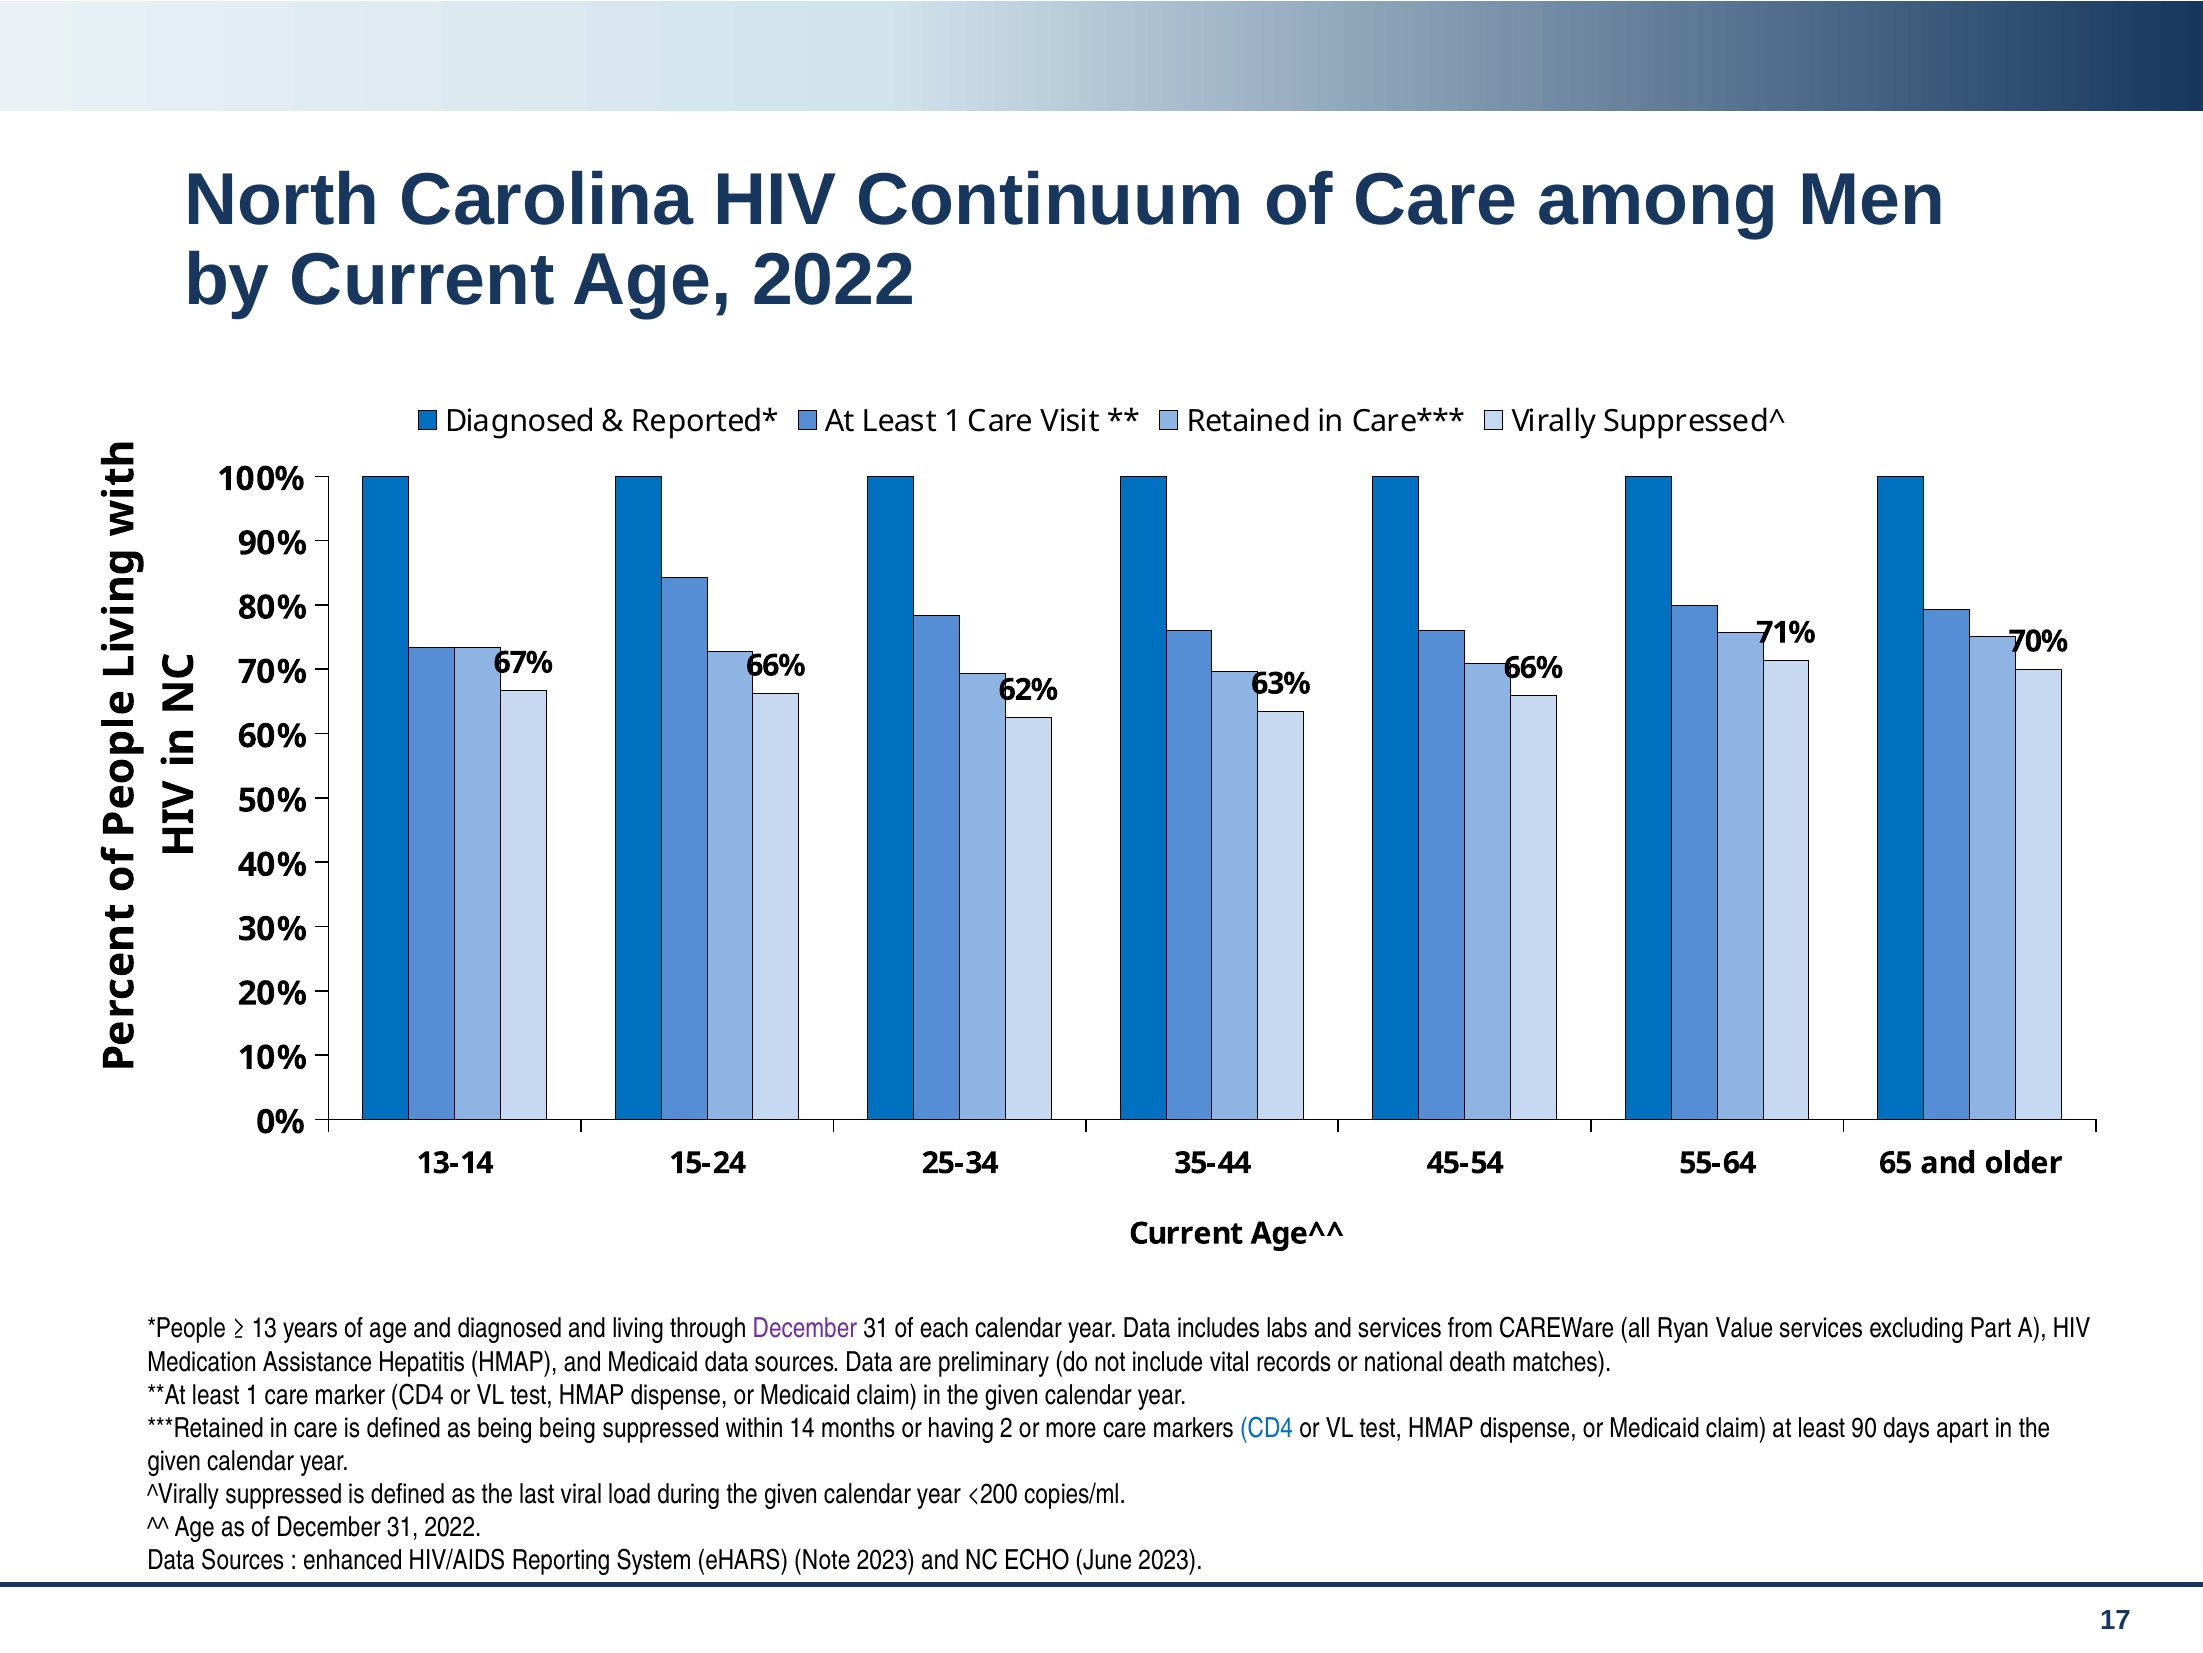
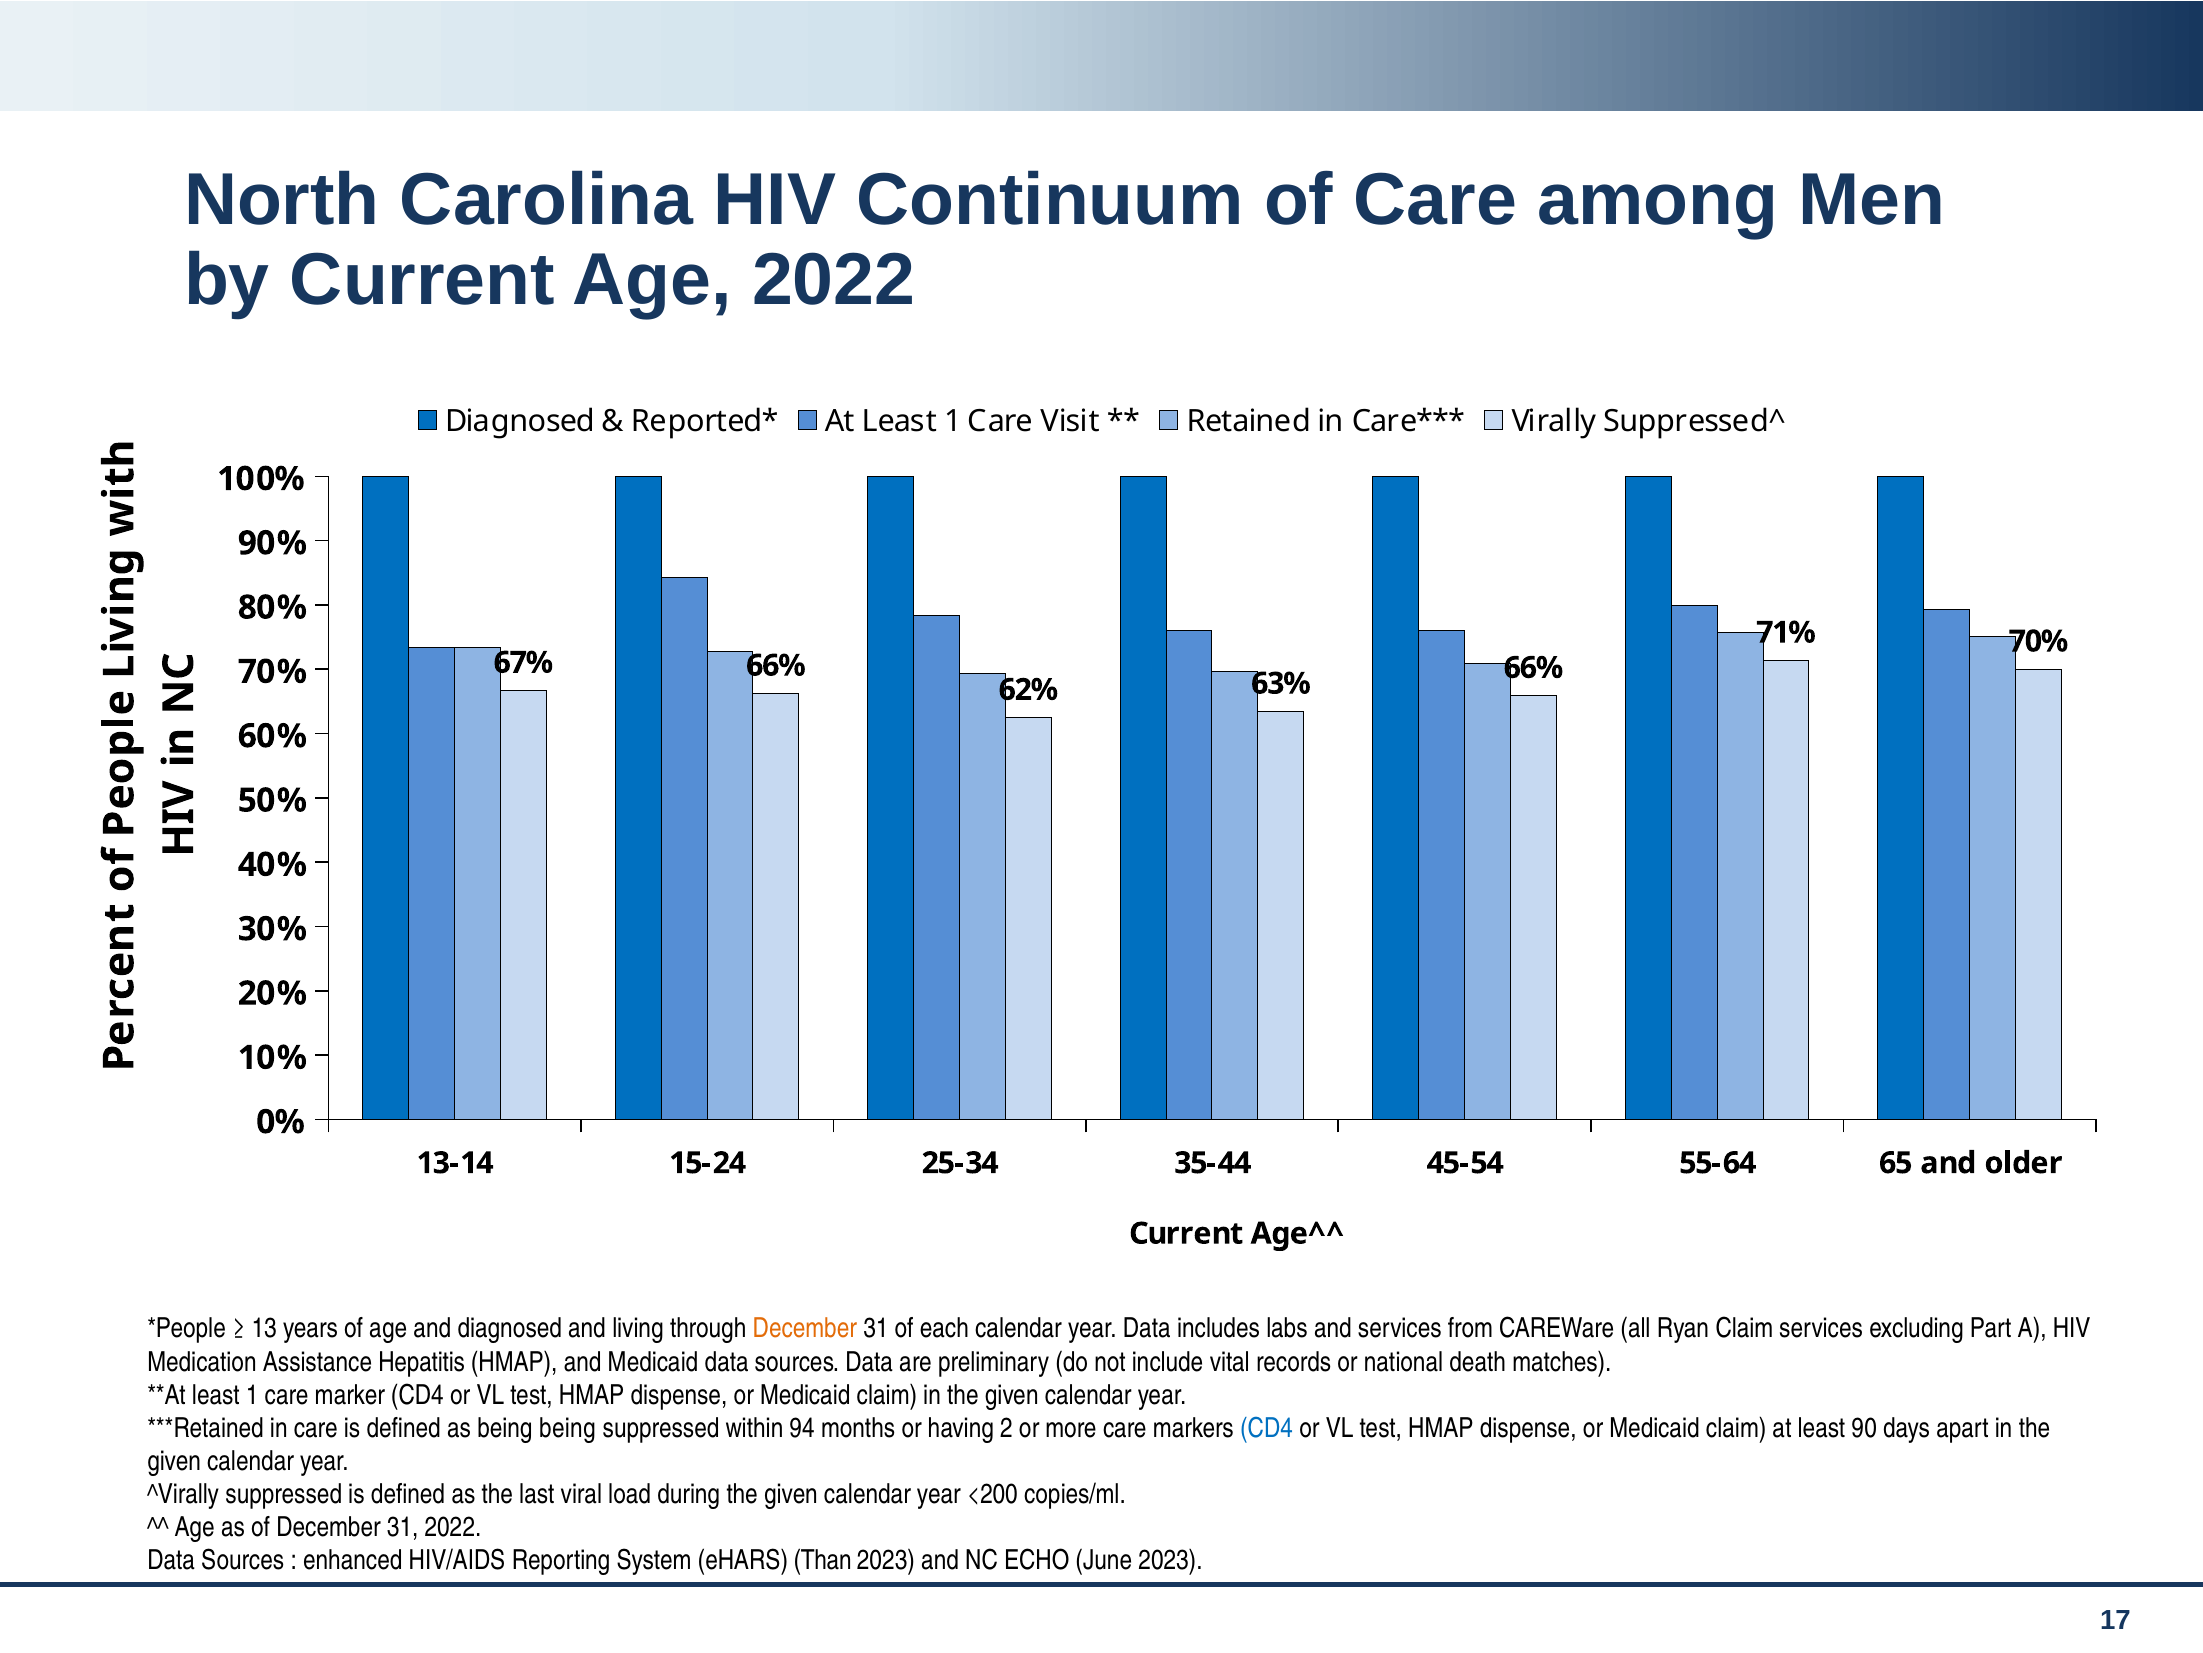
December at (805, 1328) colour: purple -> orange
Ryan Value: Value -> Claim
14: 14 -> 94
Note: Note -> Than
